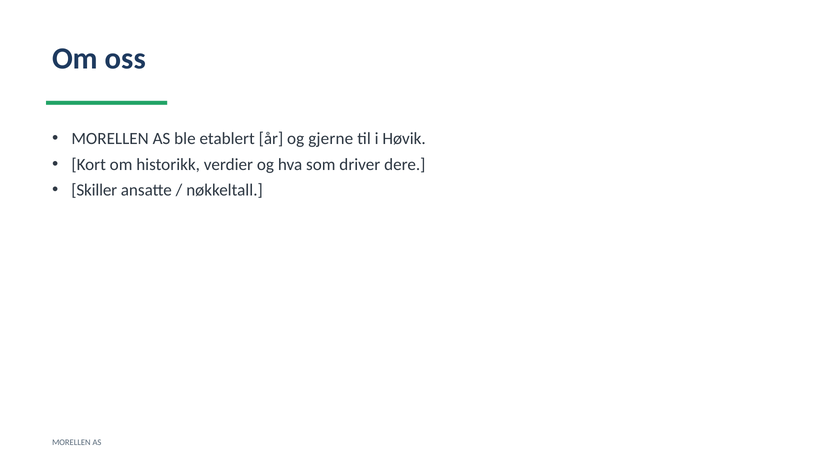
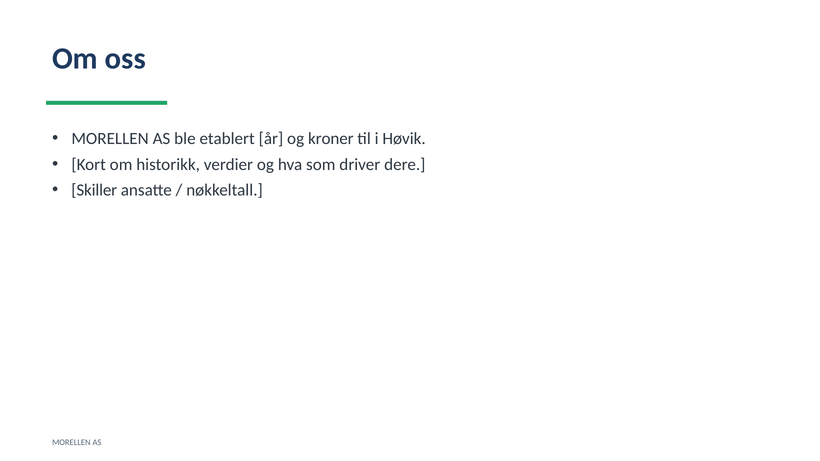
gjerne: gjerne -> kroner
